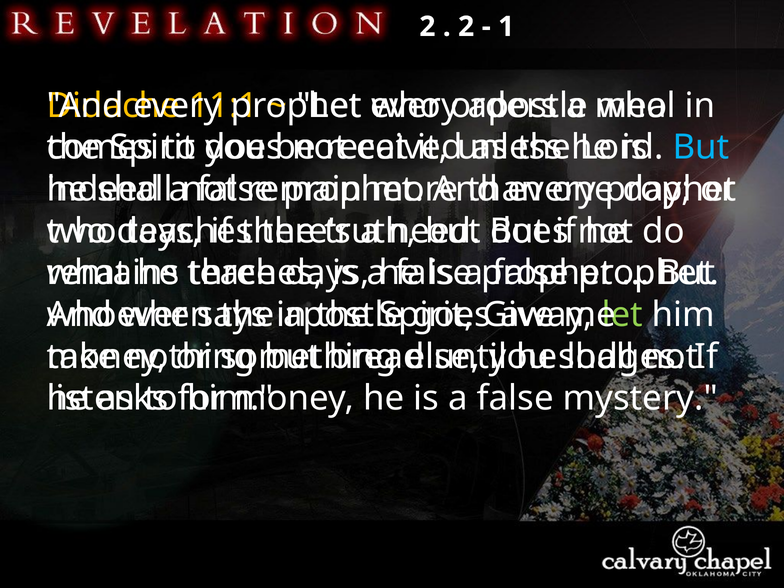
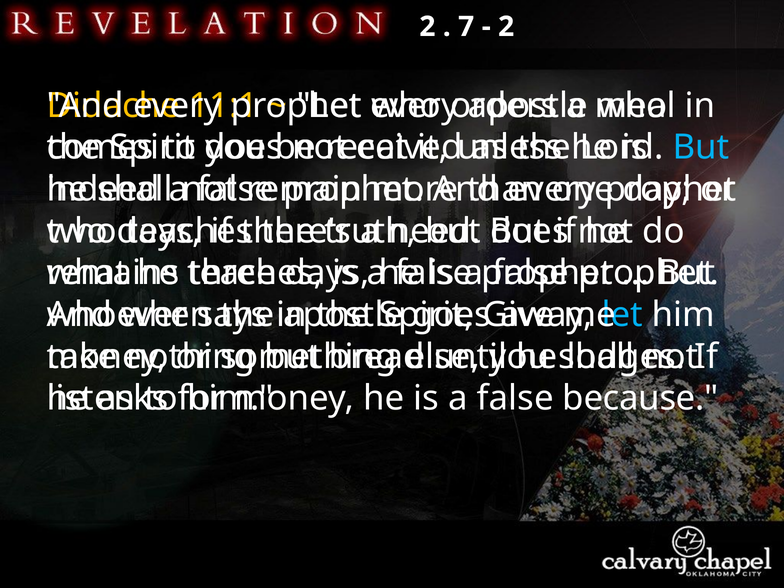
2 at (466, 27): 2 -> 7
1 at (506, 27): 1 -> 2
let at (622, 315) colour: light green -> light blue
mystery: mystery -> because
